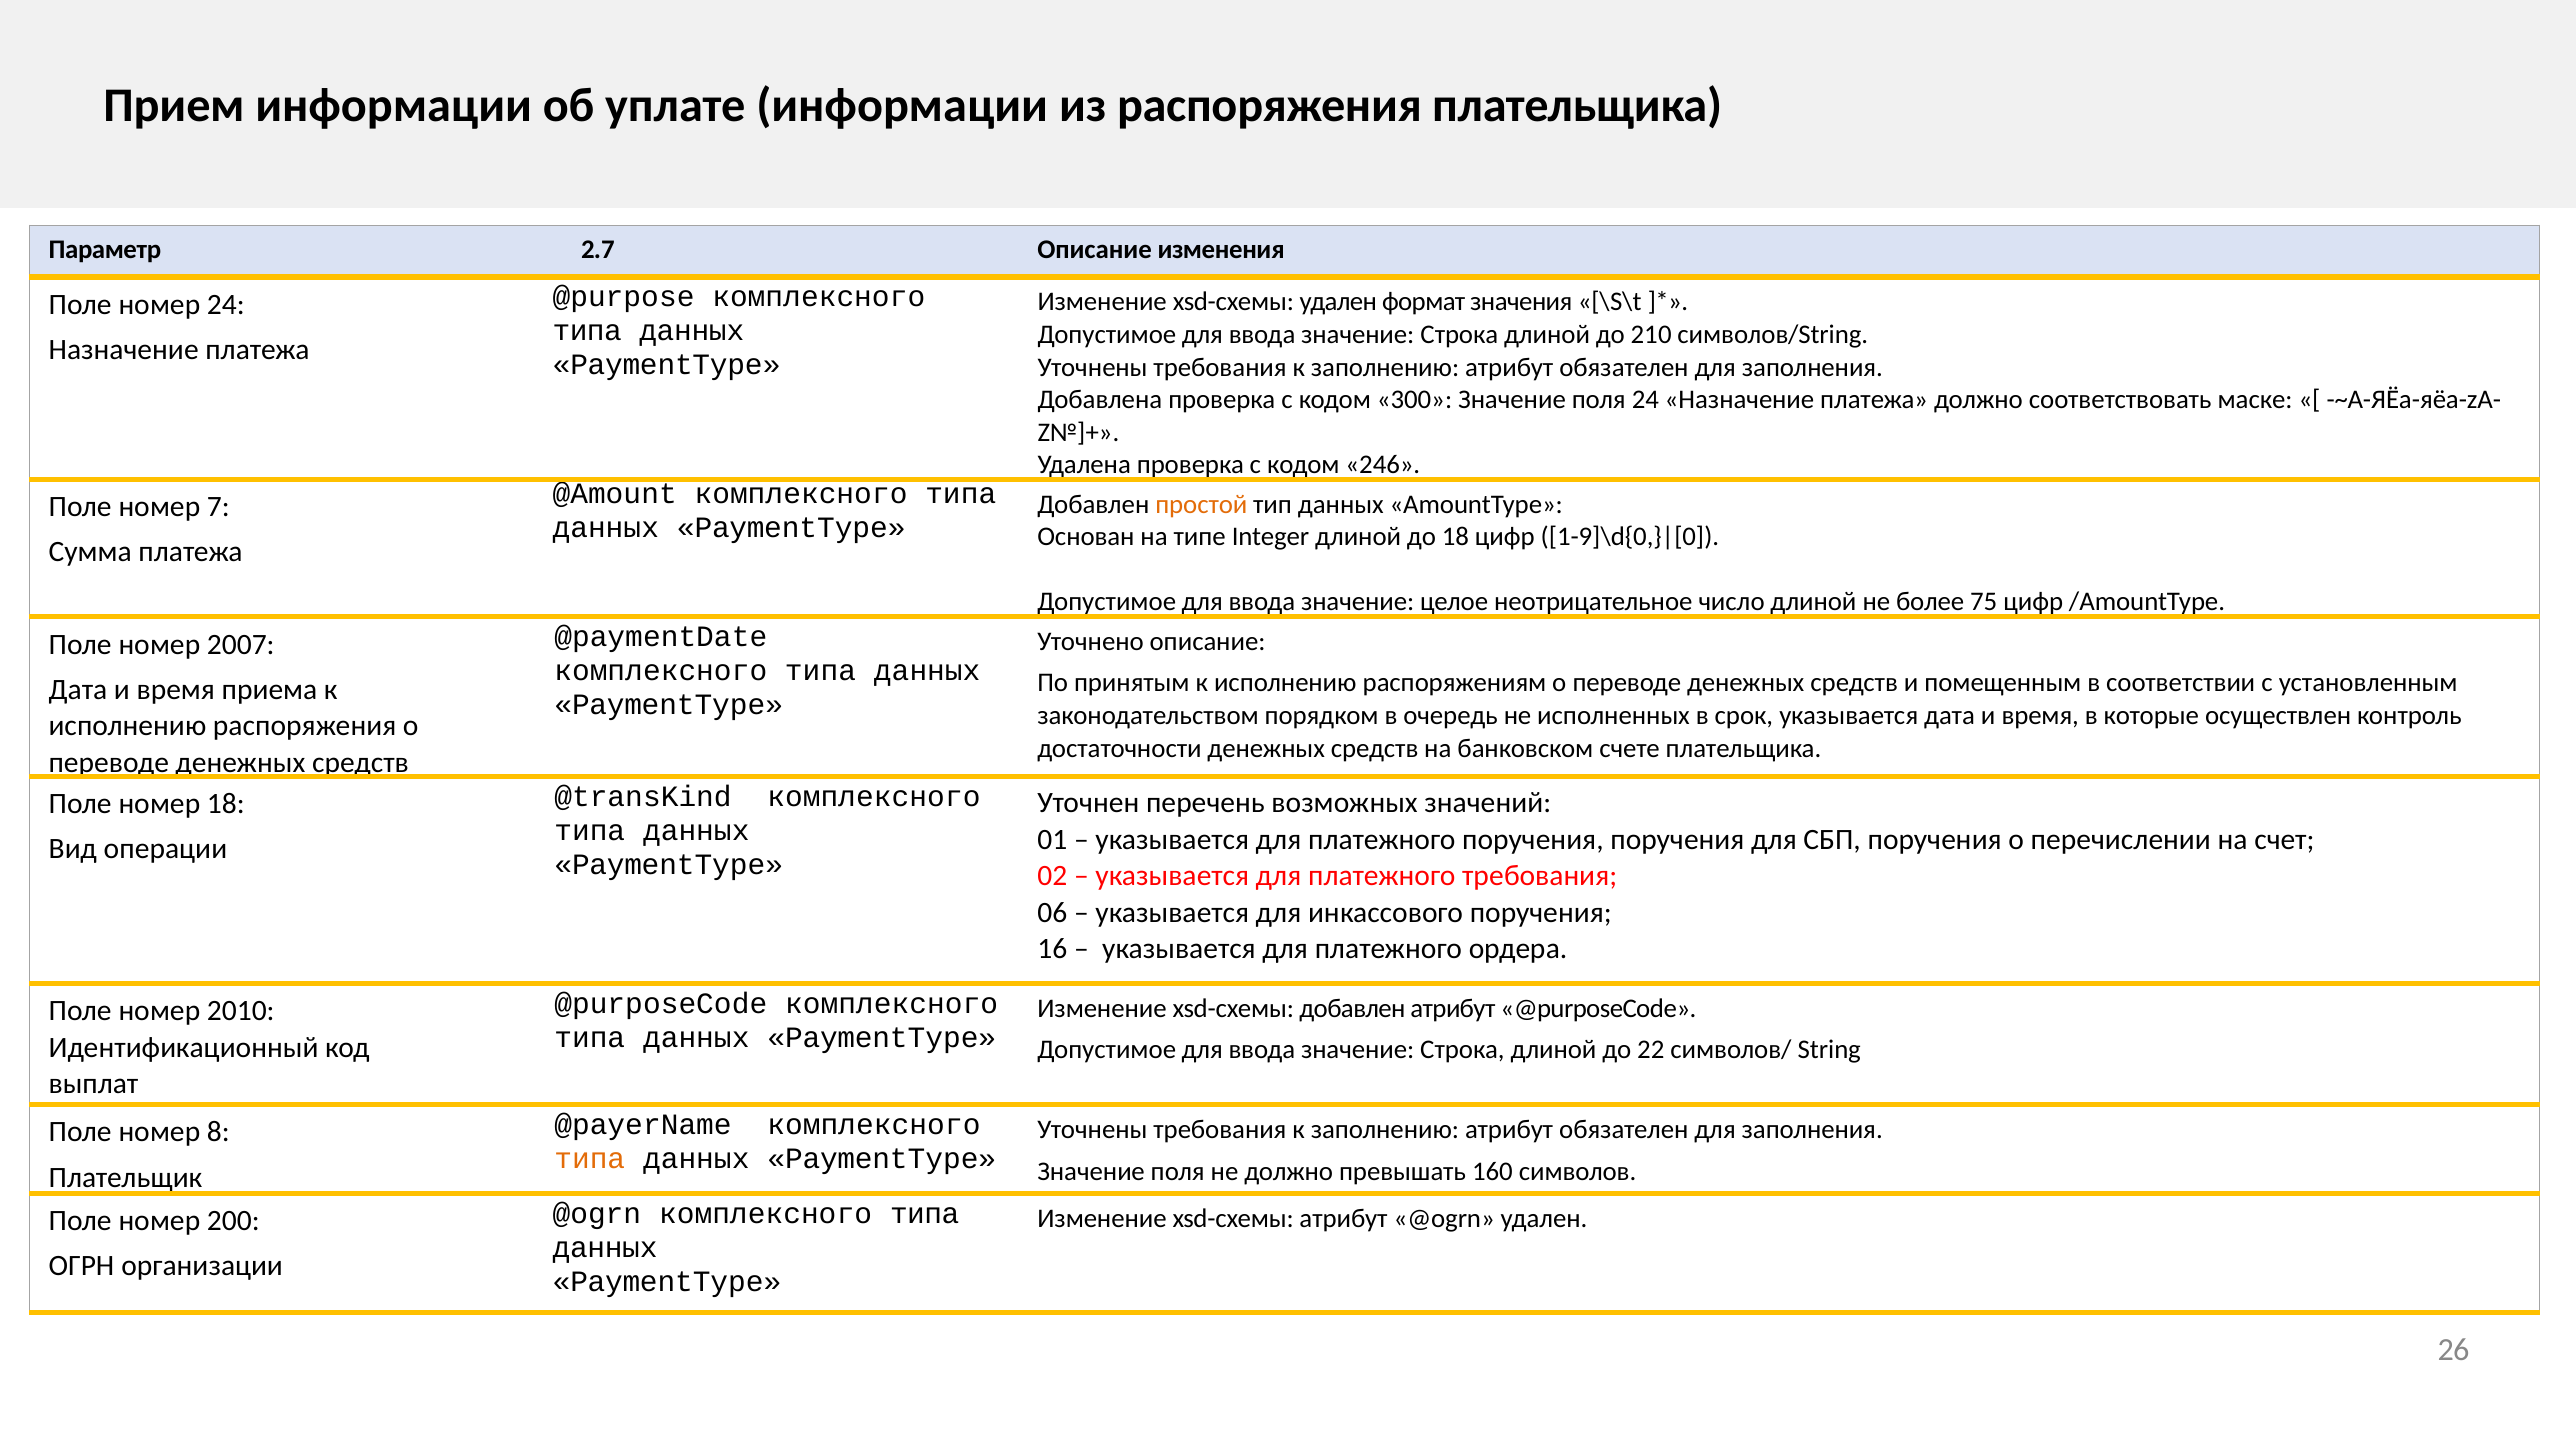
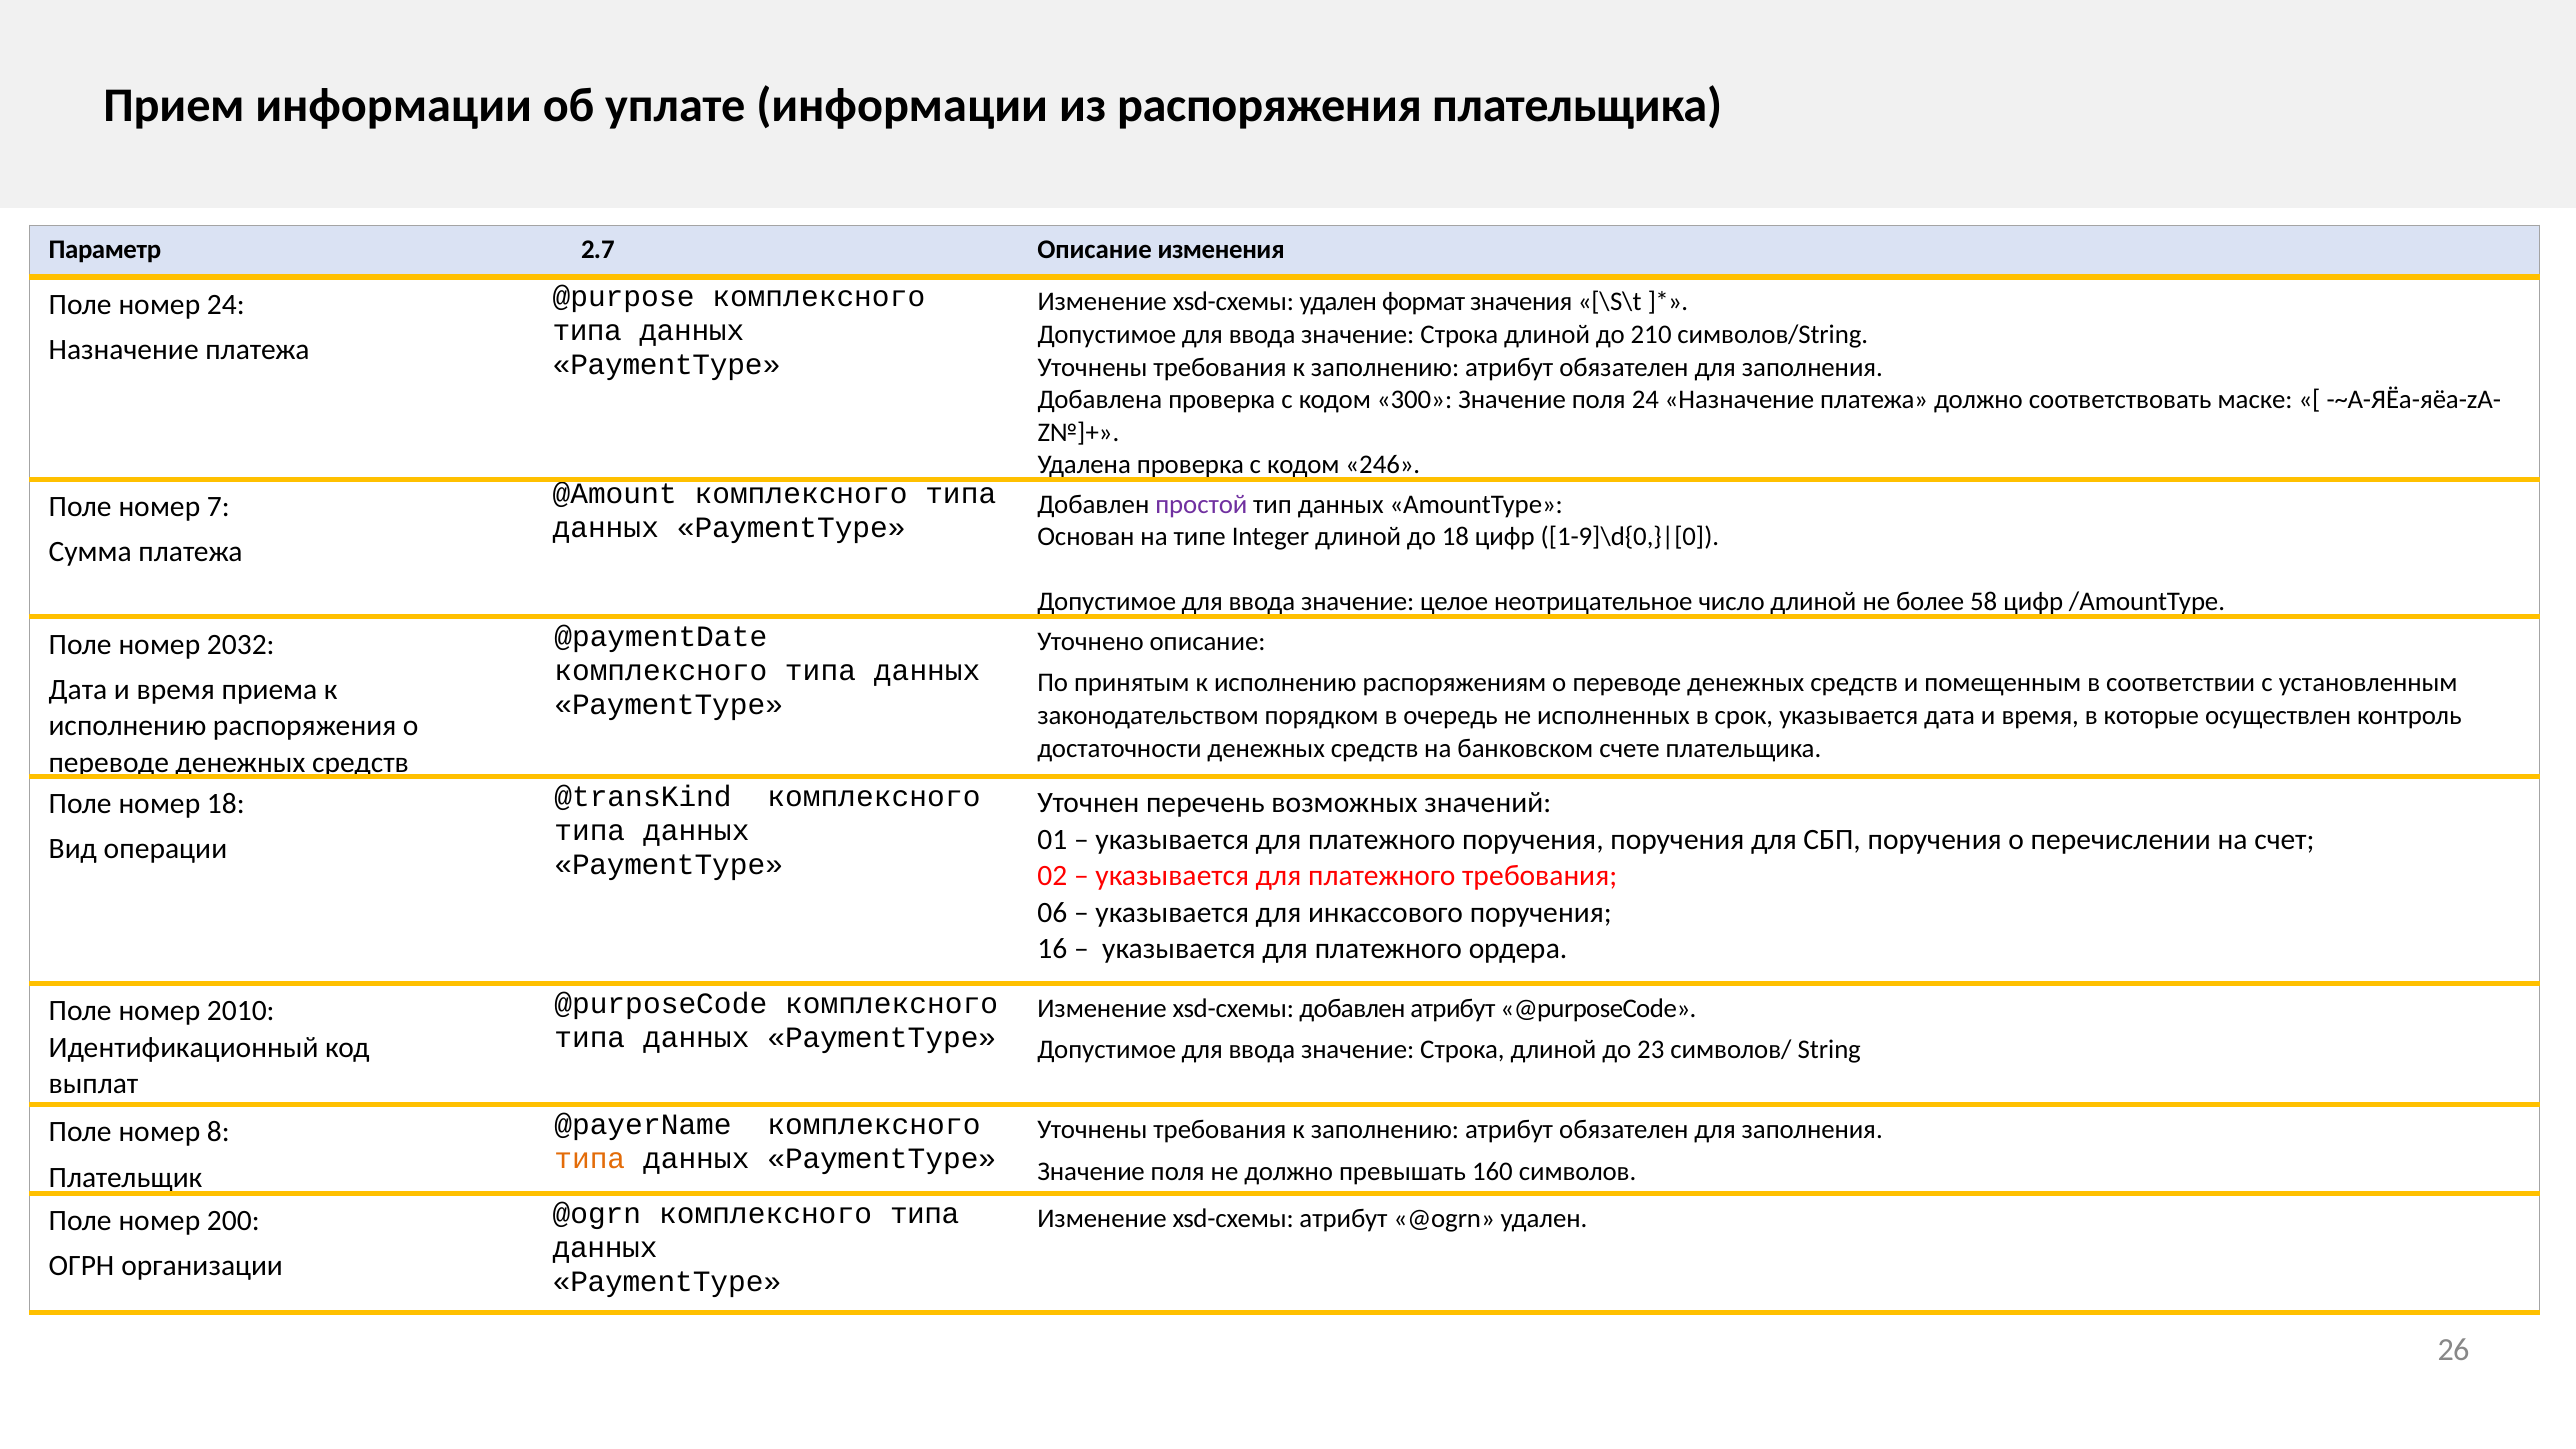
простой colour: orange -> purple
75: 75 -> 58
2007: 2007 -> 2032
22: 22 -> 23
